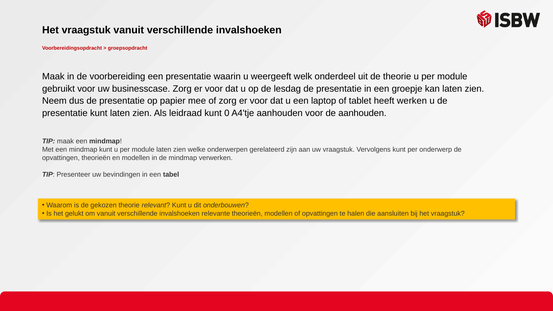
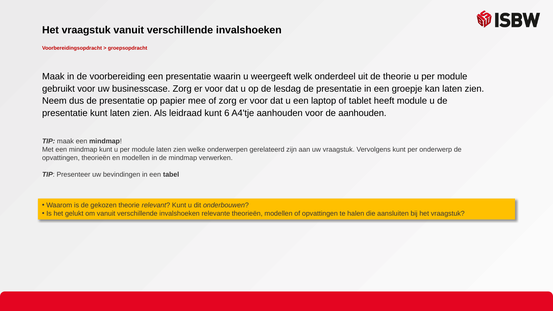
heeft werken: werken -> module
0: 0 -> 6
